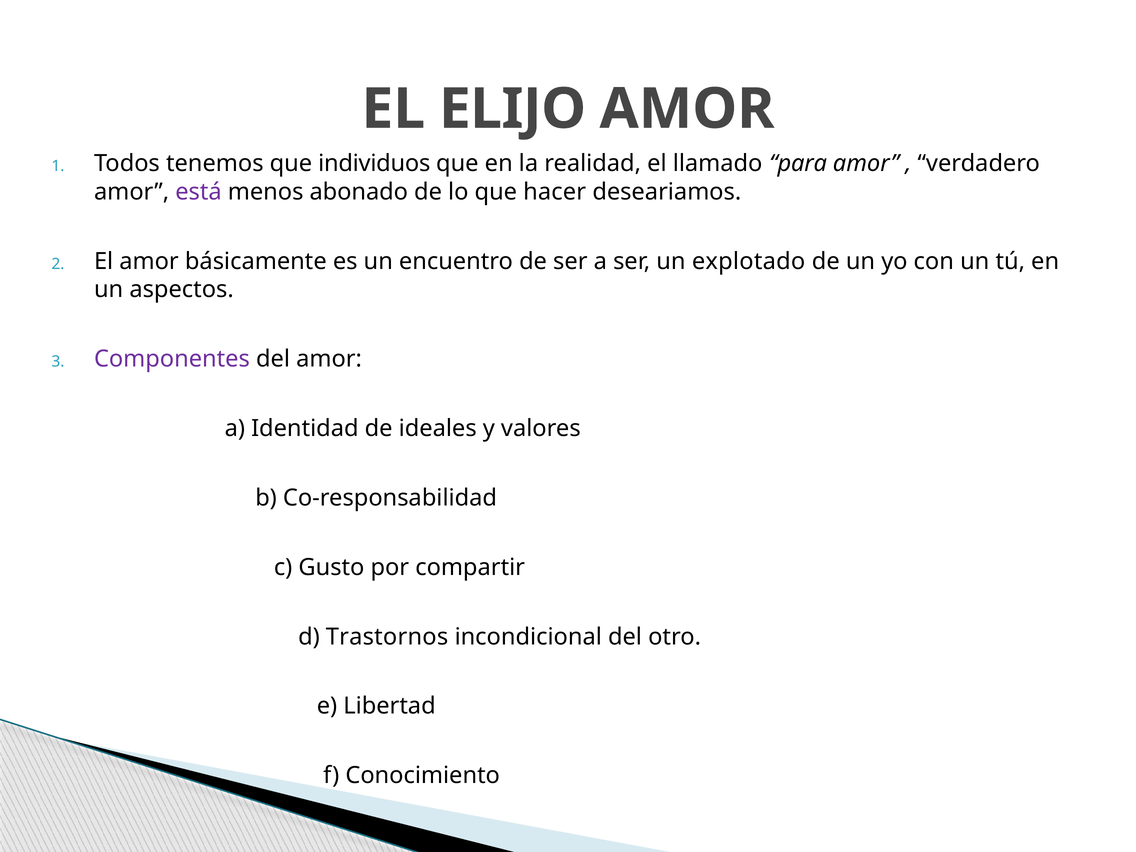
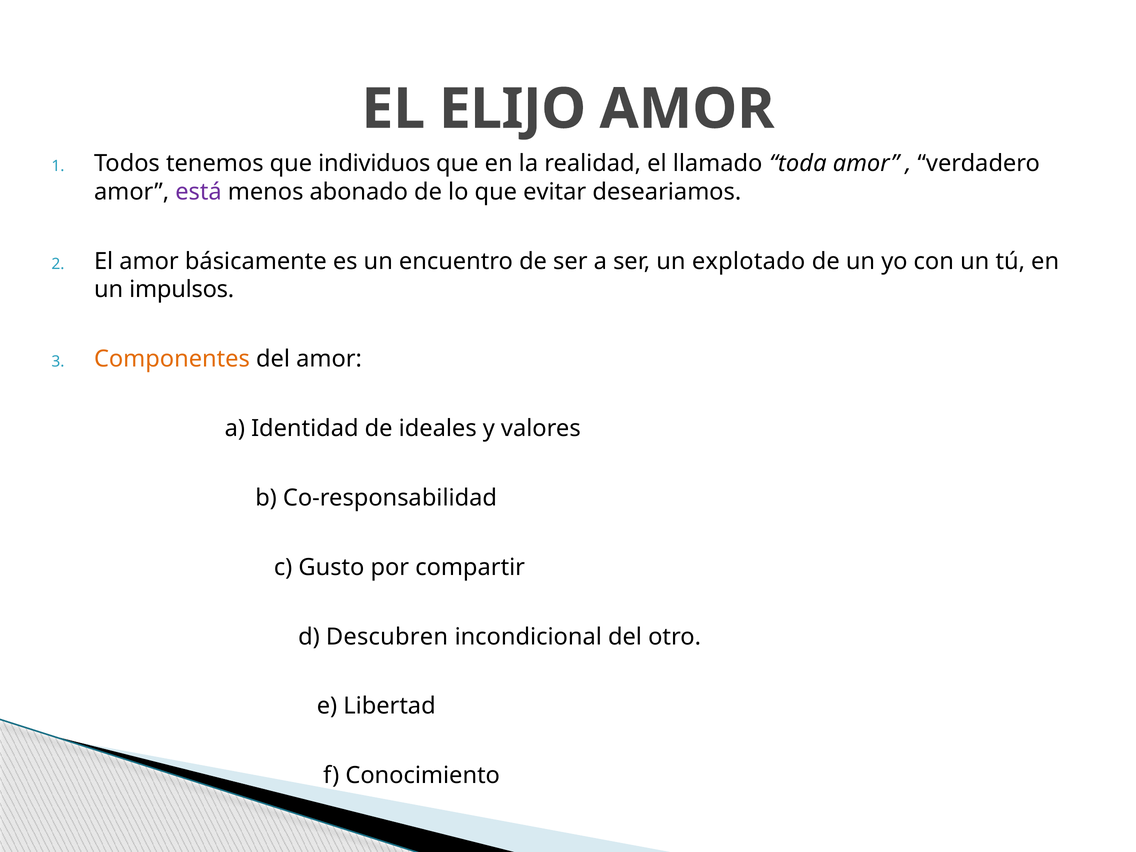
para: para -> toda
hacer: hacer -> evitar
aspectos: aspectos -> impulsos
Componentes colour: purple -> orange
Trastornos: Trastornos -> Descubren
